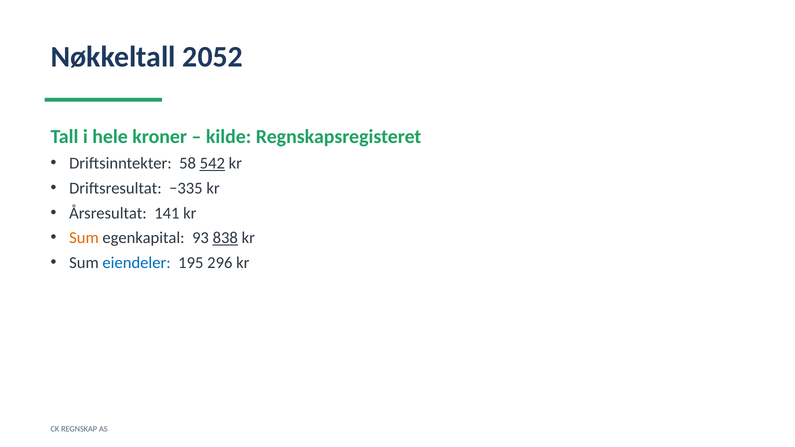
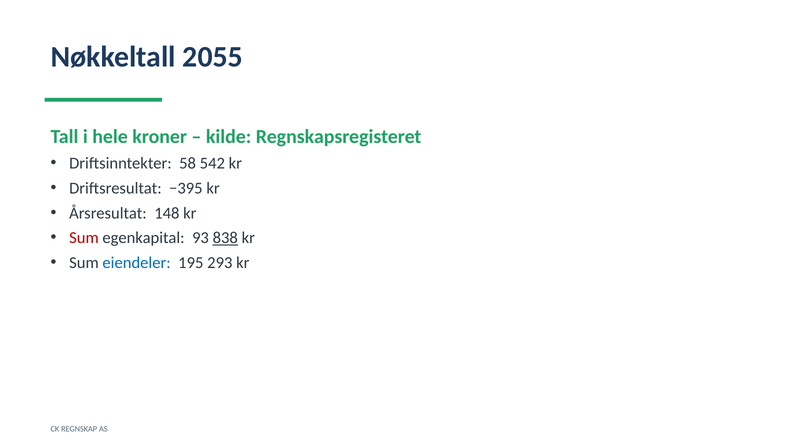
2052: 2052 -> 2055
542 underline: present -> none
−335: −335 -> −395
141: 141 -> 148
Sum at (84, 238) colour: orange -> red
296: 296 -> 293
